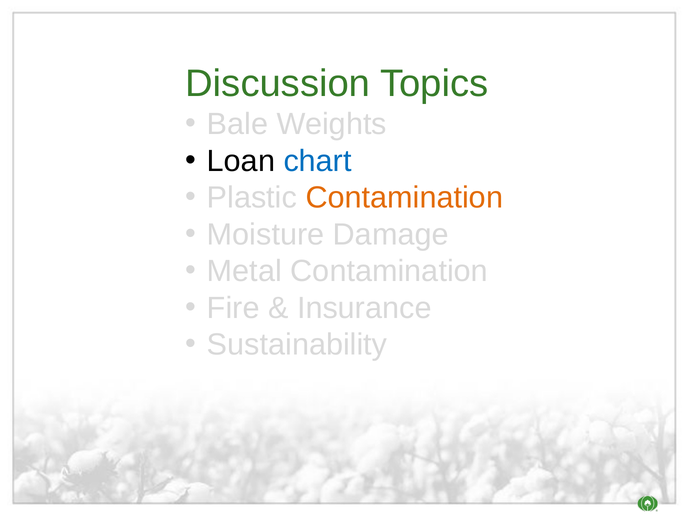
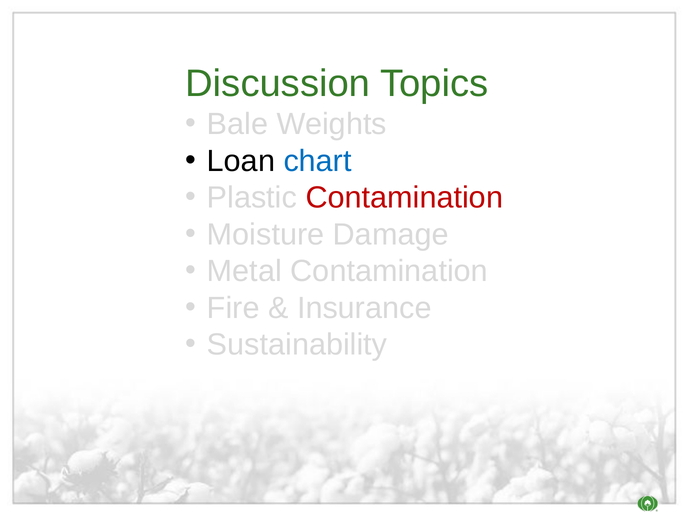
Contamination at (404, 198) colour: orange -> red
